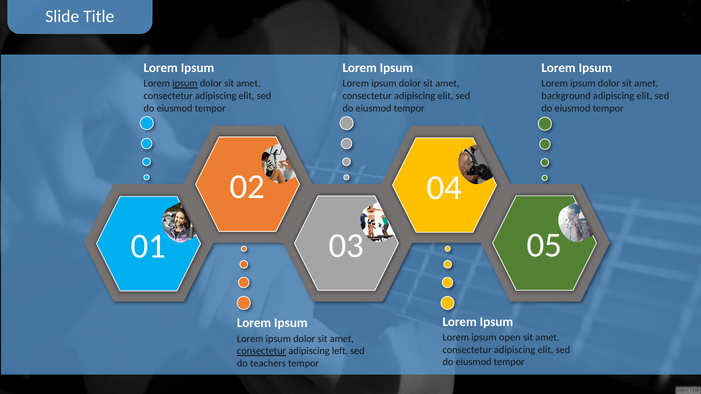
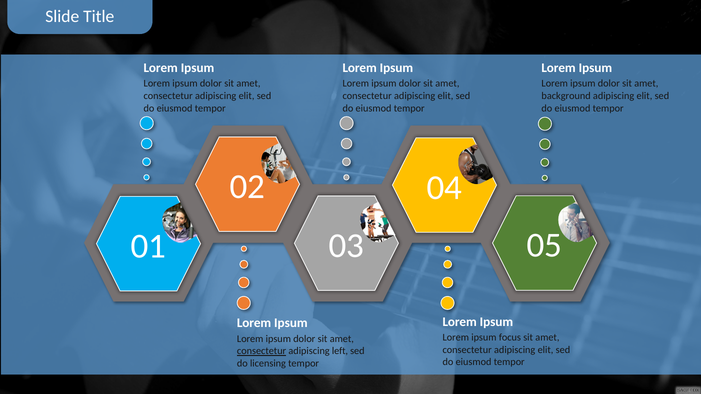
ipsum at (185, 84) underline: present -> none
open: open -> focus
teachers: teachers -> licensing
